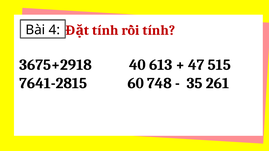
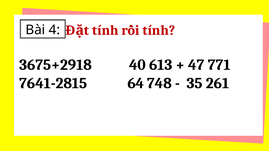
515: 515 -> 771
60: 60 -> 64
